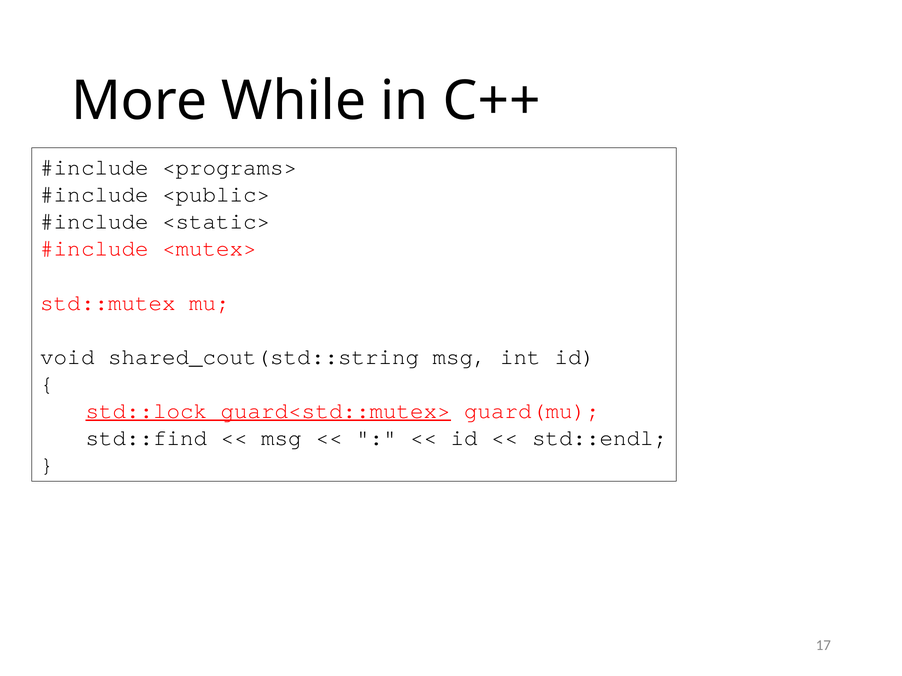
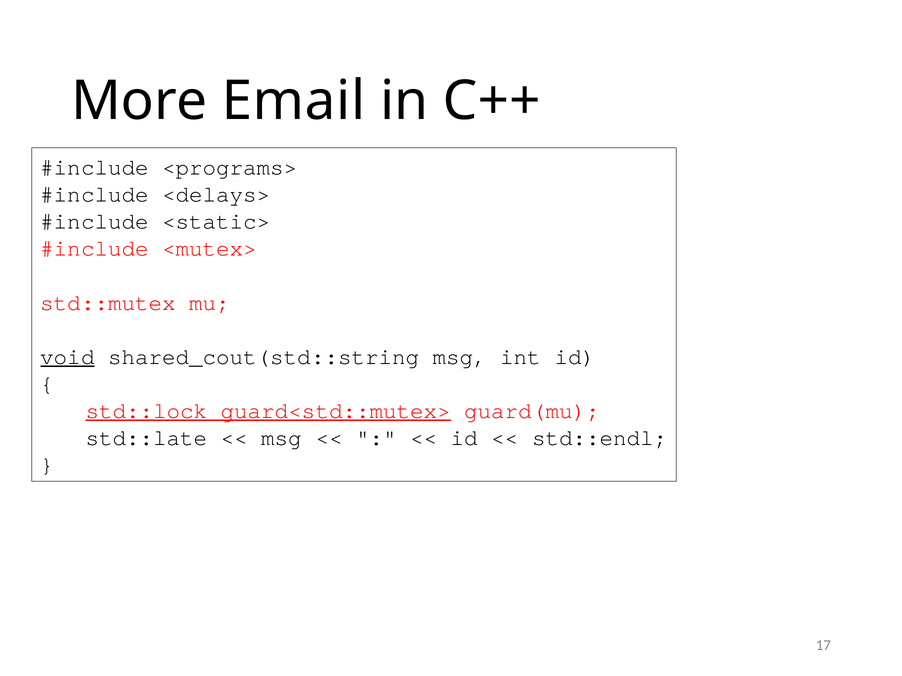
While: While -> Email
<public>: <public> -> <delays>
void underline: none -> present
std::find: std::find -> std::late
